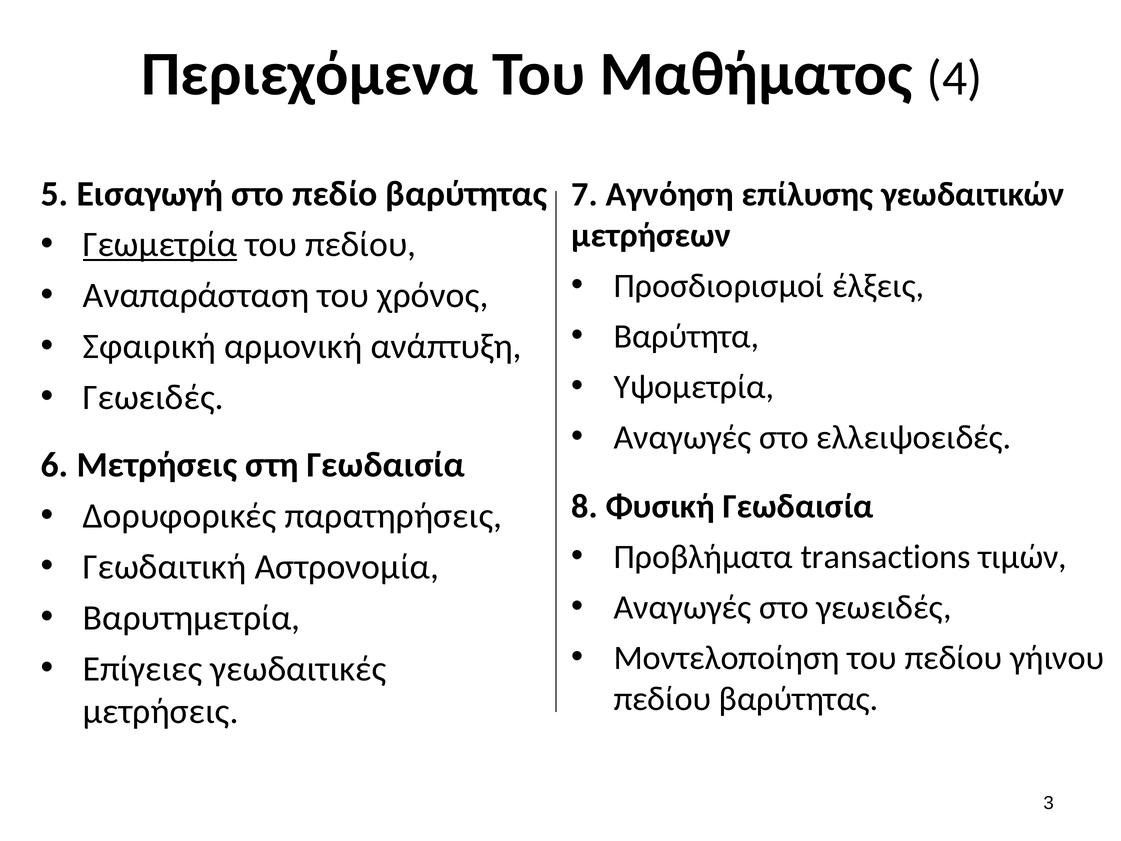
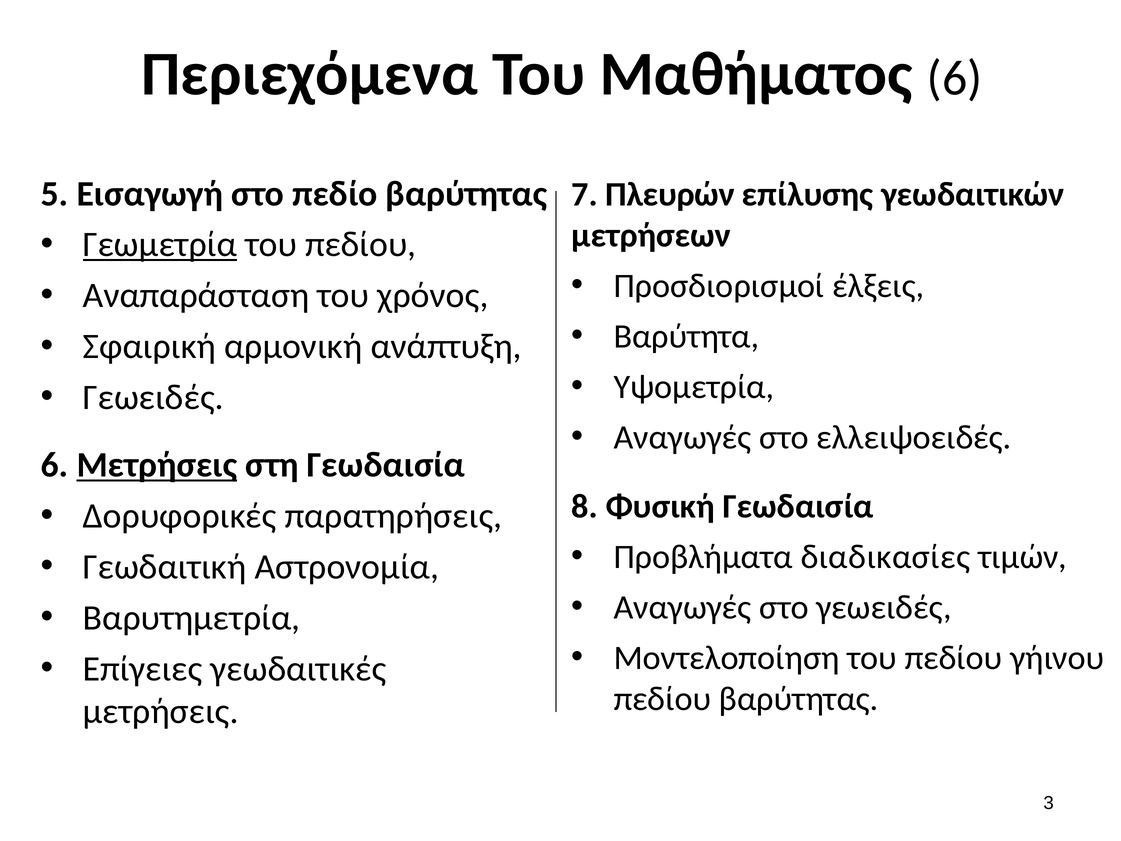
Μαθήματος 4: 4 -> 6
Αγνόηση: Αγνόηση -> Πλευρών
Μετρήσεις at (157, 465) underline: none -> present
transactions: transactions -> διαδικασίες
